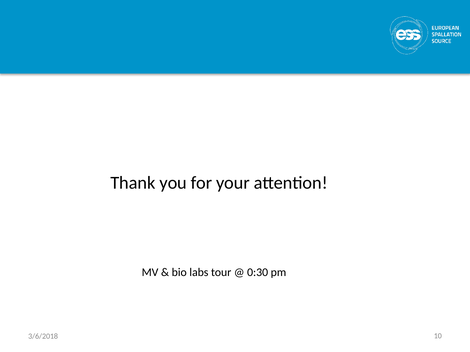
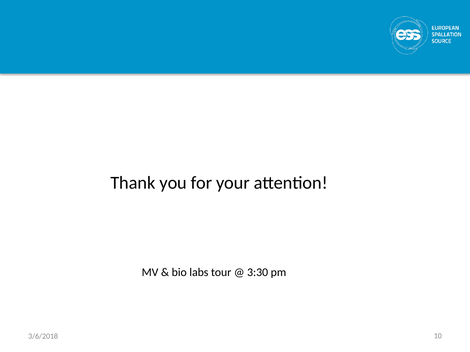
0:30: 0:30 -> 3:30
